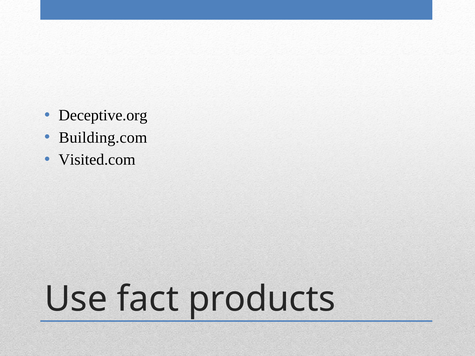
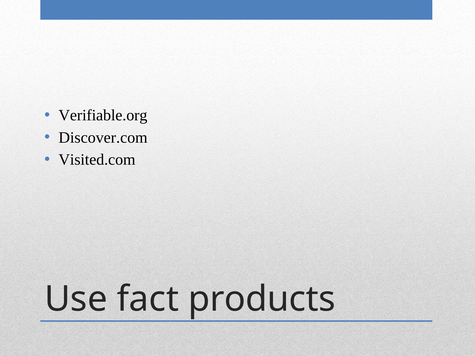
Deceptive.org: Deceptive.org -> Verifiable.org
Building.com: Building.com -> Discover.com
